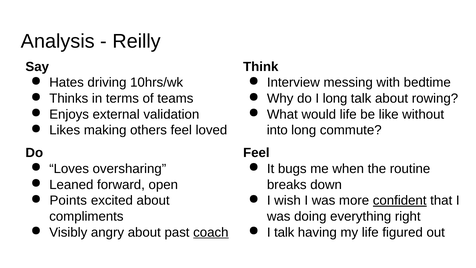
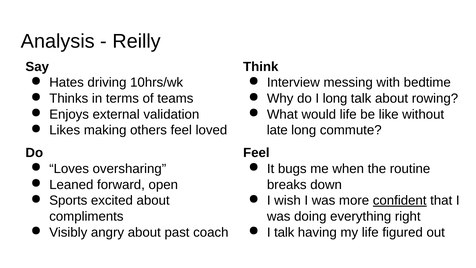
into: into -> late
Points: Points -> Sports
coach underline: present -> none
